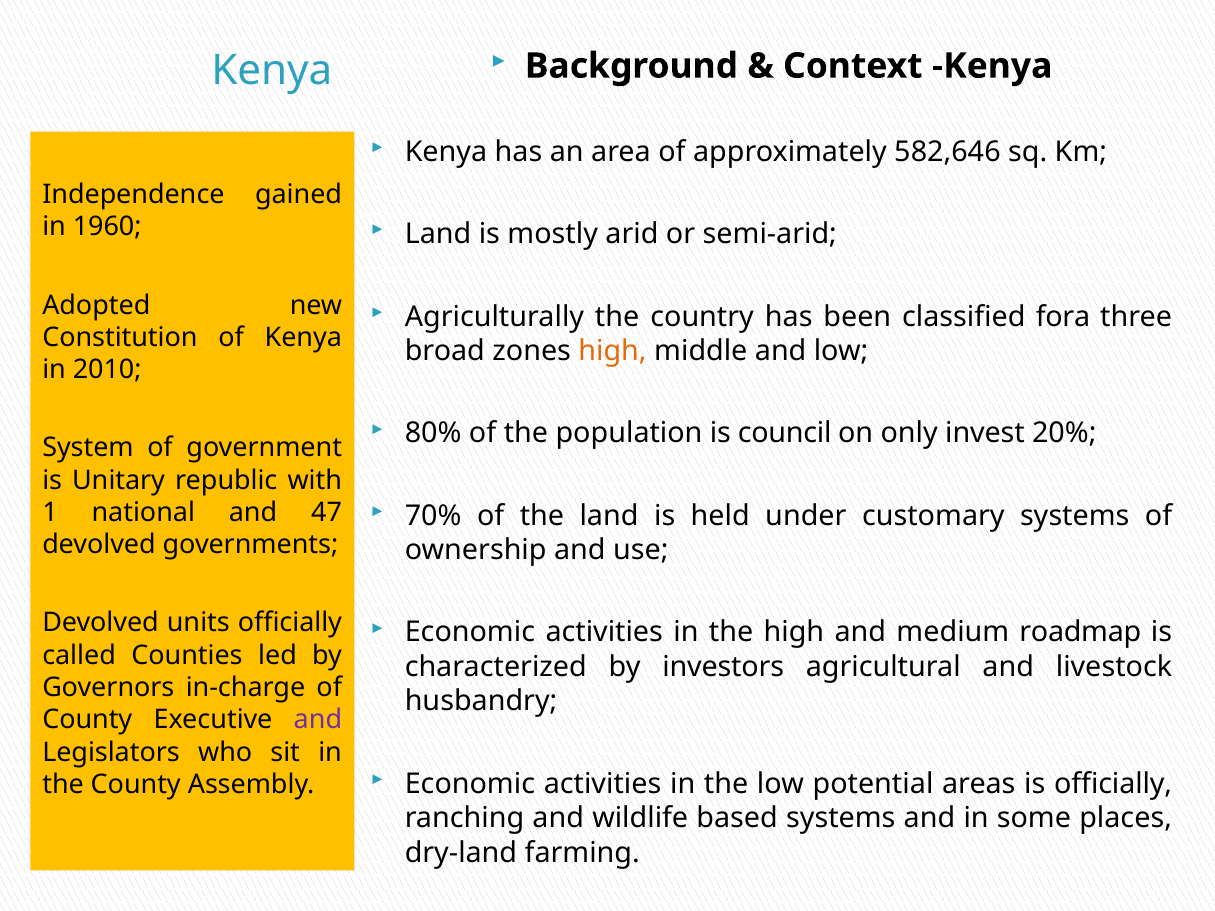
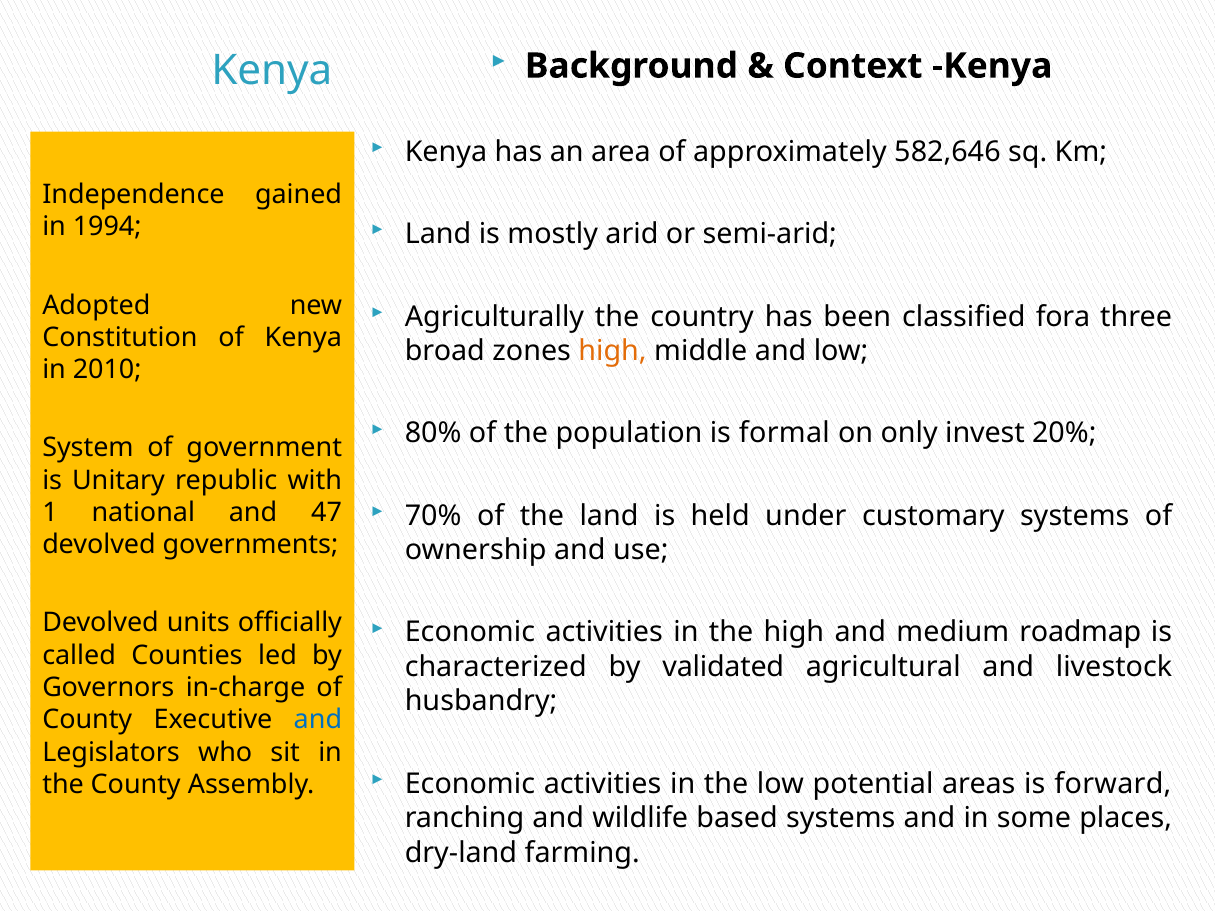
1960: 1960 -> 1994
council: council -> formal
investors: investors -> validated
and at (318, 720) colour: purple -> blue
is officially: officially -> forward
